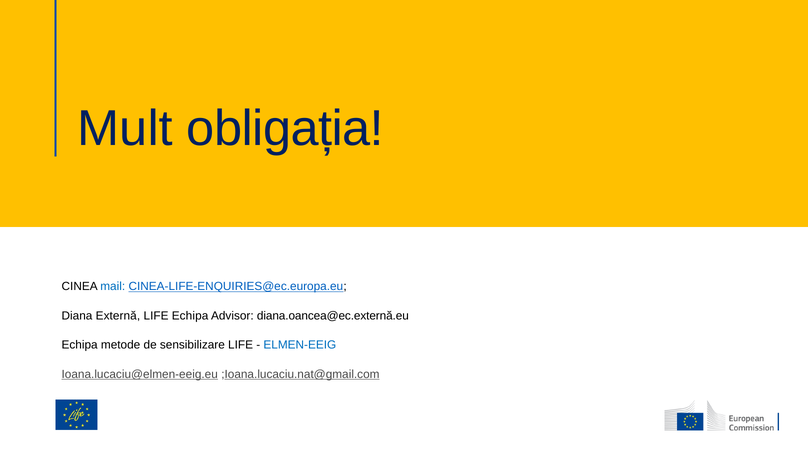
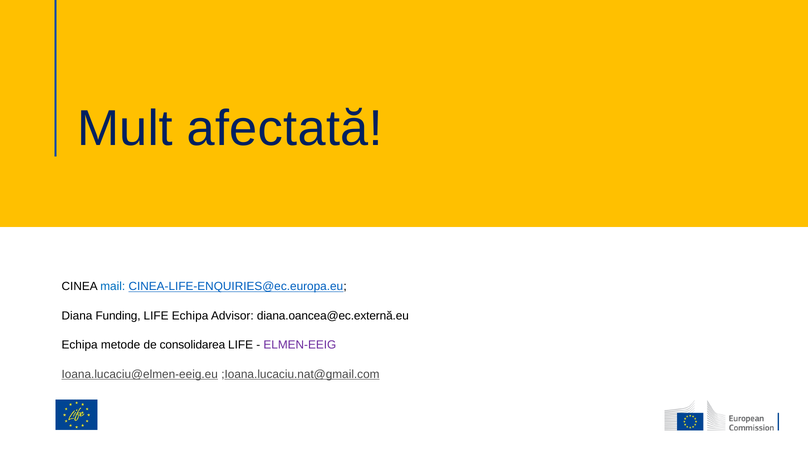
obligația: obligația -> afectată
Externă: Externă -> Funding
sensibilizare: sensibilizare -> consolidarea
ELMEN-EEIG colour: blue -> purple
